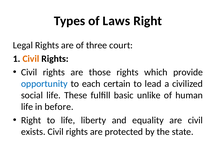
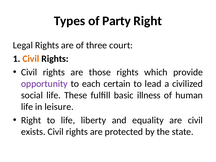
Laws: Laws -> Party
opportunity colour: blue -> purple
unlike: unlike -> illness
before: before -> leisure
